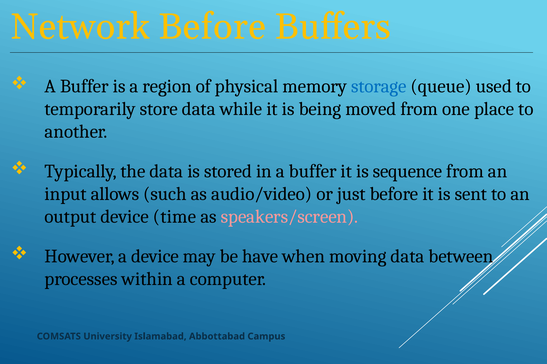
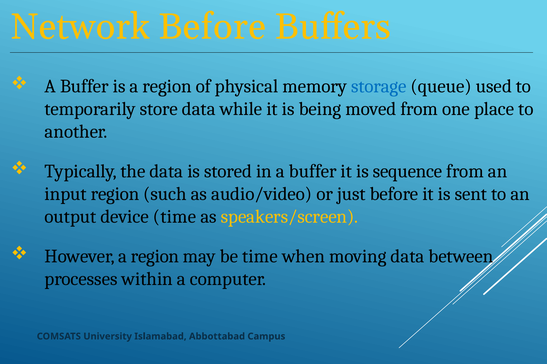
input allows: allows -> region
speakers/screen colour: pink -> yellow
However a device: device -> region
be have: have -> time
